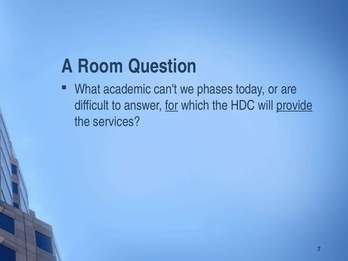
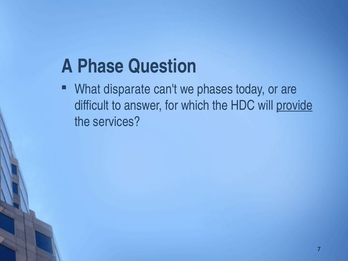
Room: Room -> Phase
academic: academic -> disparate
for underline: present -> none
